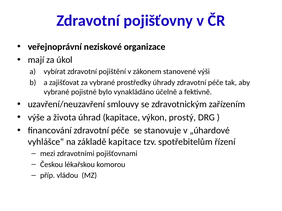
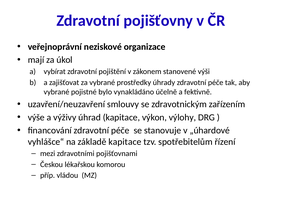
života: života -> výživy
prostý: prostý -> výlohy
